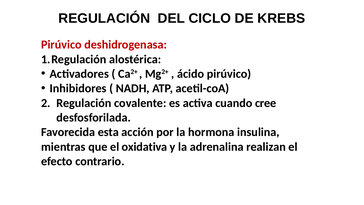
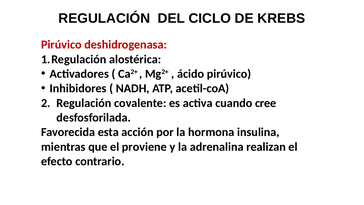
oxidativa: oxidativa -> proviene
